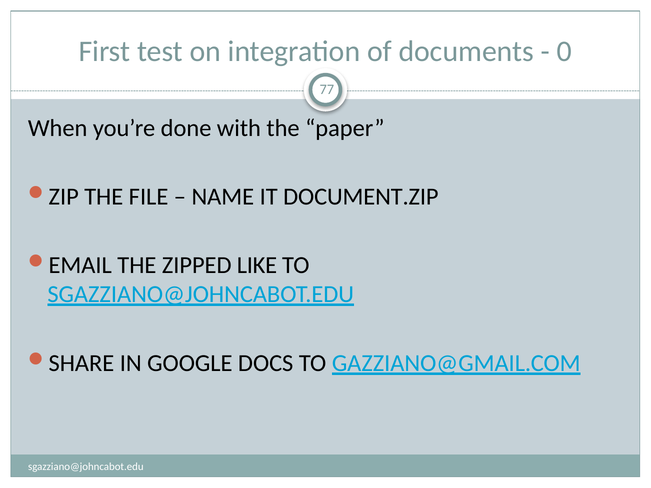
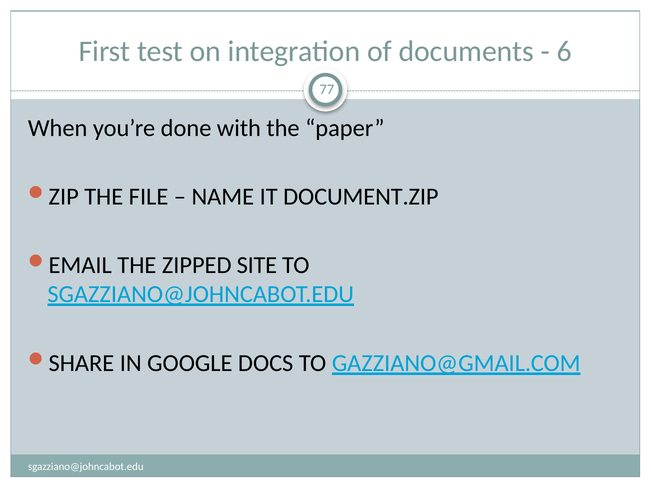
0: 0 -> 6
LIKE: LIKE -> SITE
